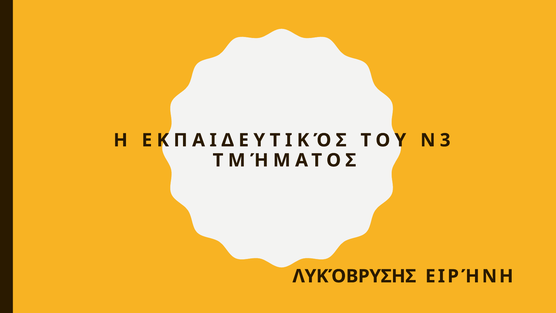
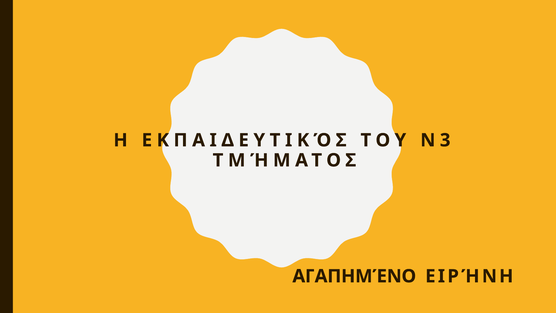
ΛΥΚΌΒΡΥΣΗΣ: ΛΥΚΌΒΡΥΣΗΣ -> ΑΓΑΠΗΜΈΝΟ
